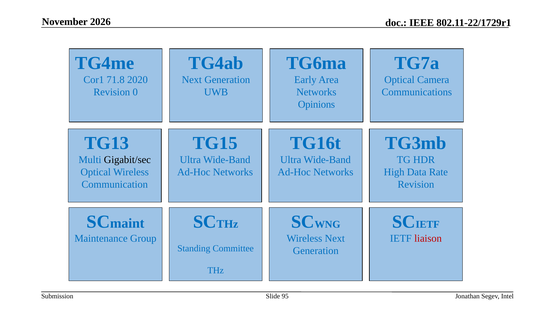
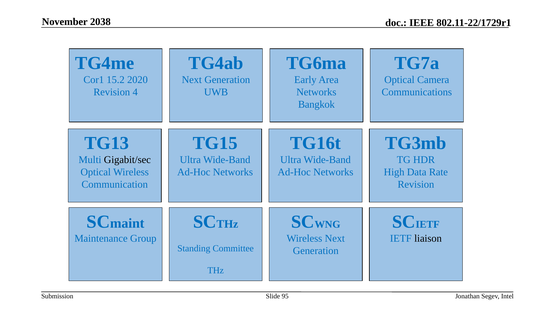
2026: 2026 -> 2038
71.8: 71.8 -> 15.2
0: 0 -> 4
Opinions: Opinions -> Bangkok
liaison colour: red -> black
